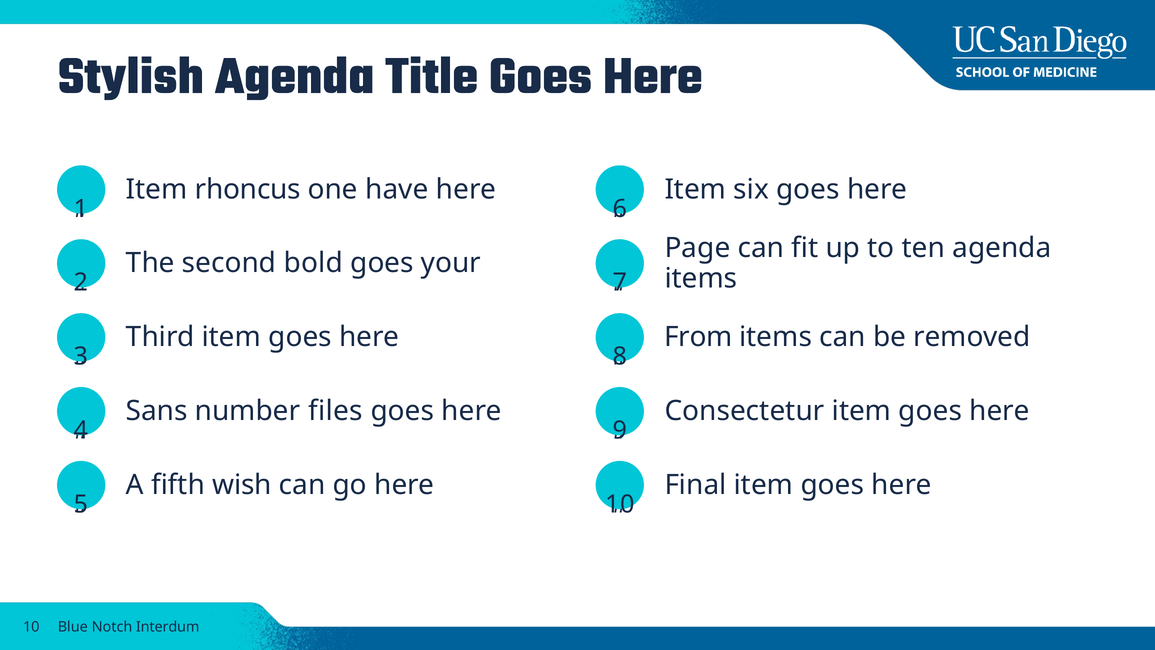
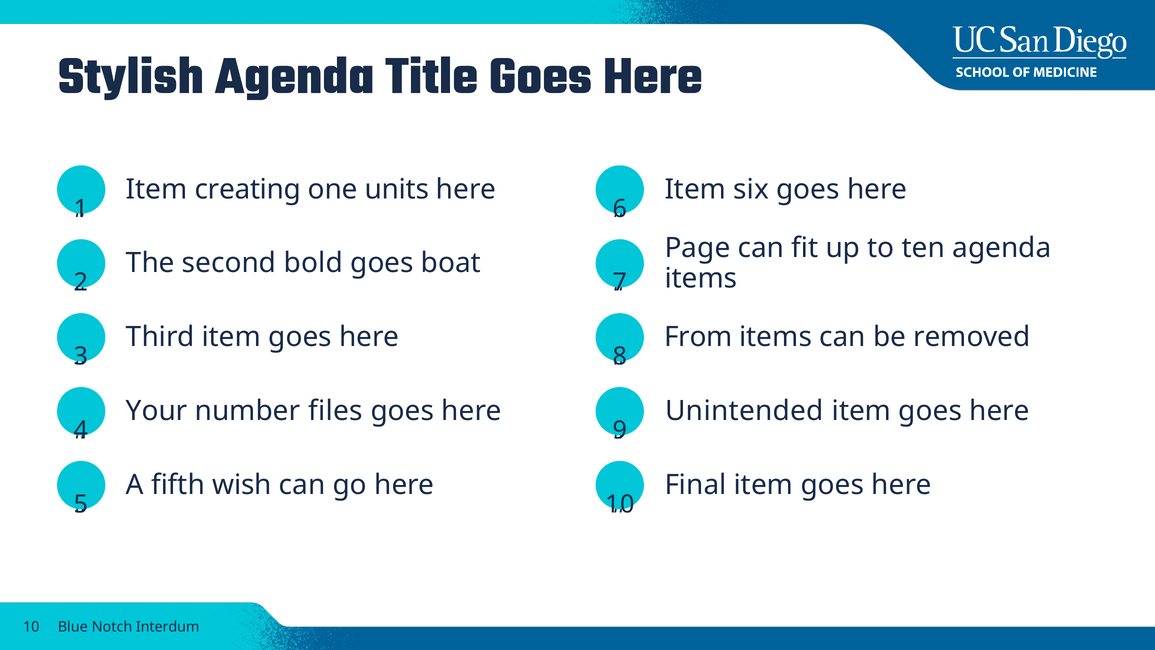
rhoncus: rhoncus -> creating
have: have -> units
your: your -> boat
Sans: Sans -> Your
Consectetur: Consectetur -> Unintended
